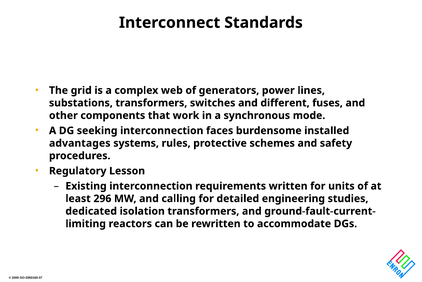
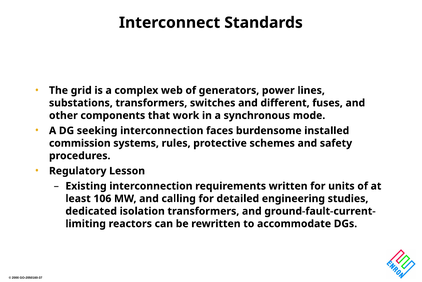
advantages: advantages -> commission
296: 296 -> 106
